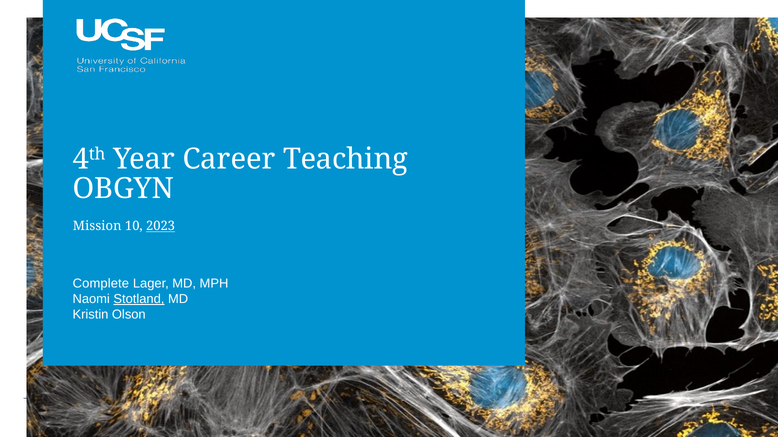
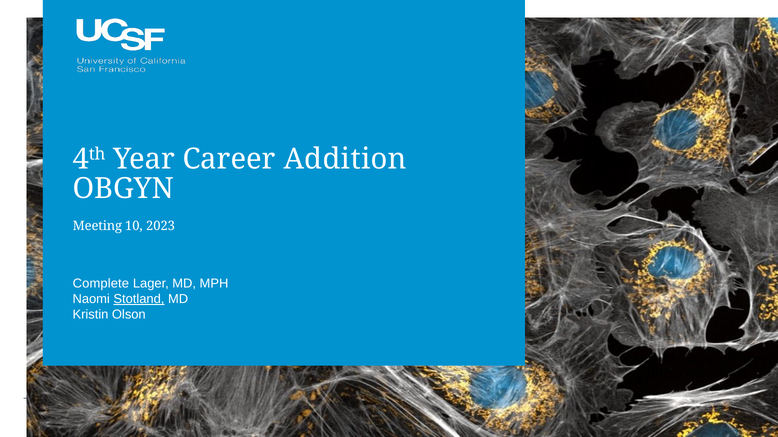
Teaching: Teaching -> Addition
Mission: Mission -> Meeting
2023 underline: present -> none
